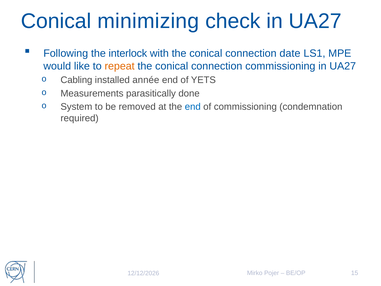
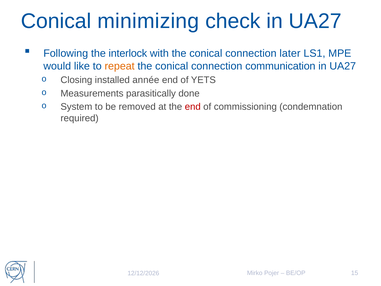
date: date -> later
connection commissioning: commissioning -> communication
Cabling: Cabling -> Closing
end at (193, 107) colour: blue -> red
